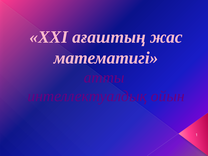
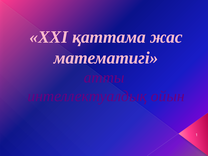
ағаштың: ағаштың -> қаттама
